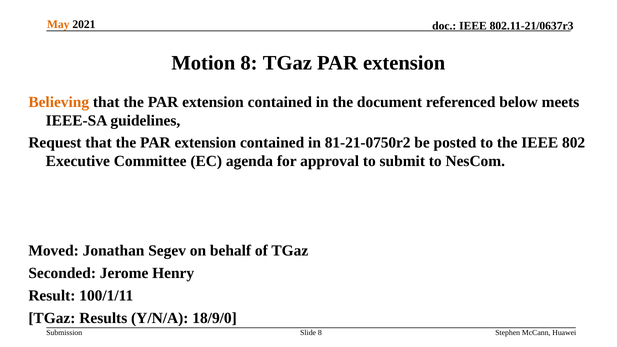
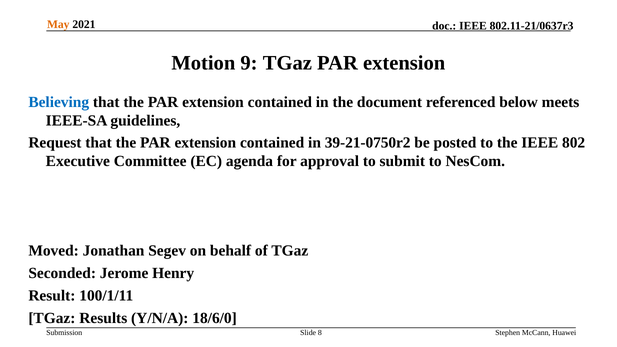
Motion 8: 8 -> 9
Believing colour: orange -> blue
81-21-0750r2: 81-21-0750r2 -> 39-21-0750r2
18/9/0: 18/9/0 -> 18/6/0
